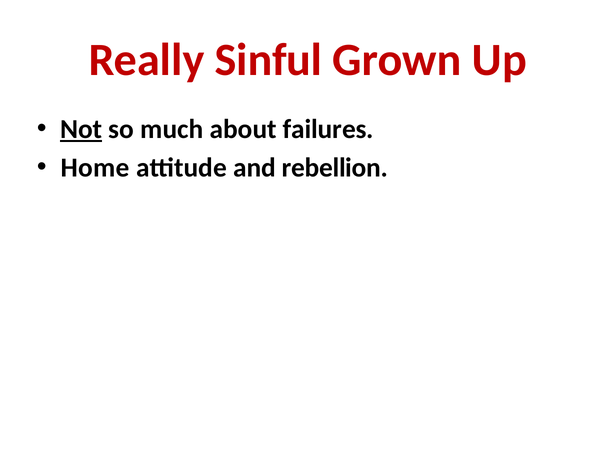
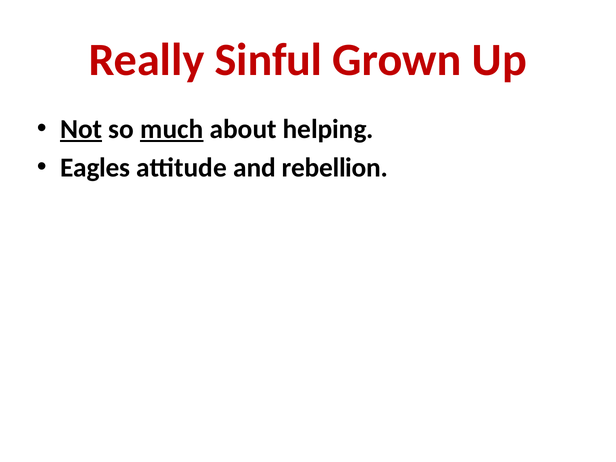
much underline: none -> present
failures: failures -> helping
Home: Home -> Eagles
